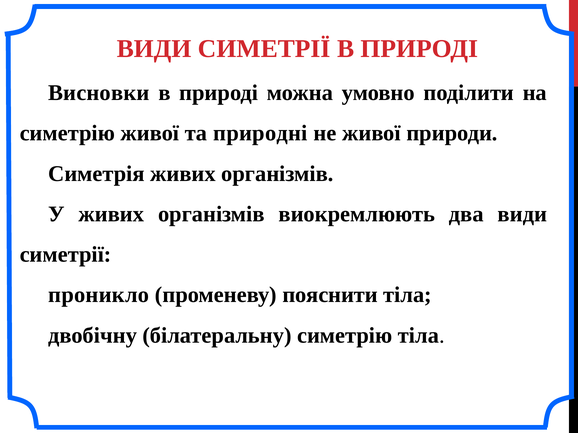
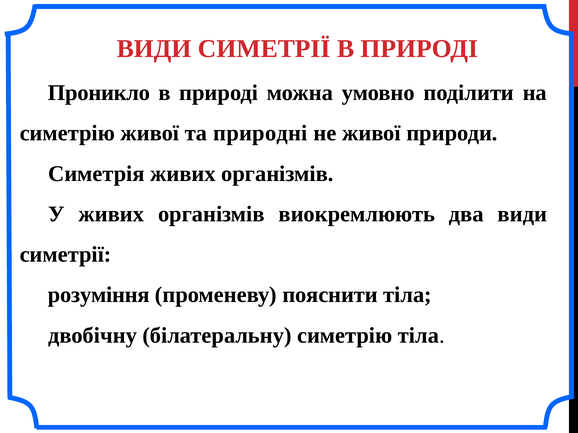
Висновки: Висновки -> Проникло
проникло: проникло -> розуміння
